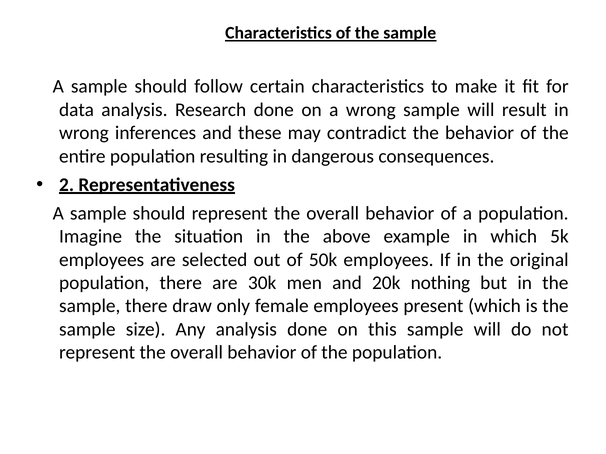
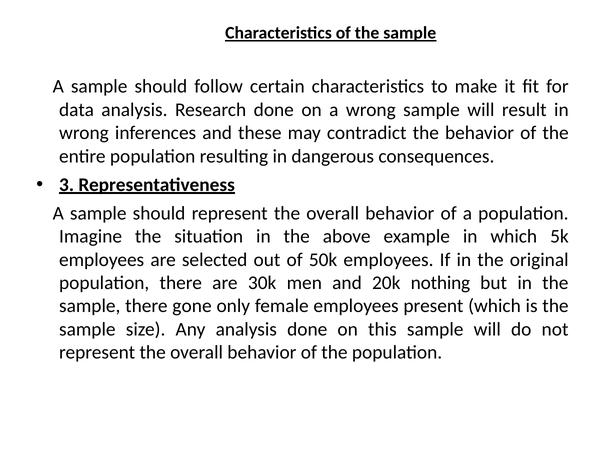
2: 2 -> 3
draw: draw -> gone
